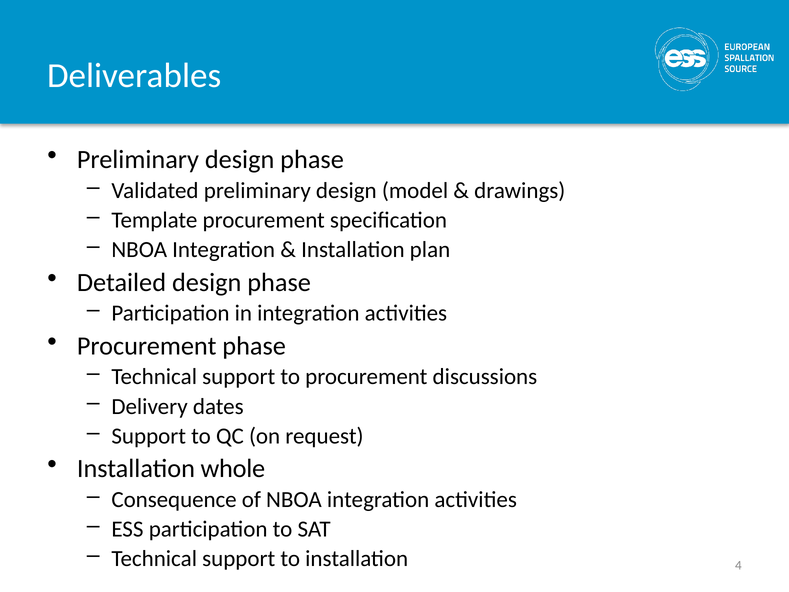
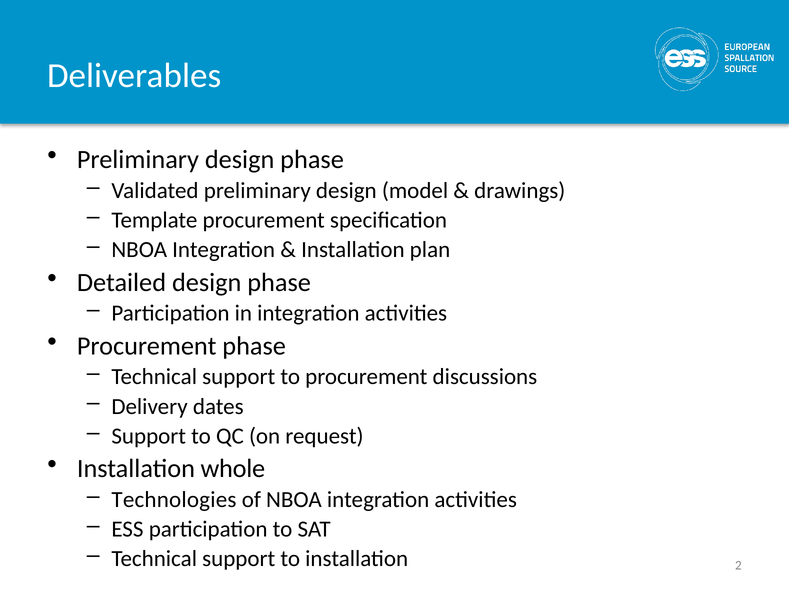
Consequence: Consequence -> Technologies
4: 4 -> 2
